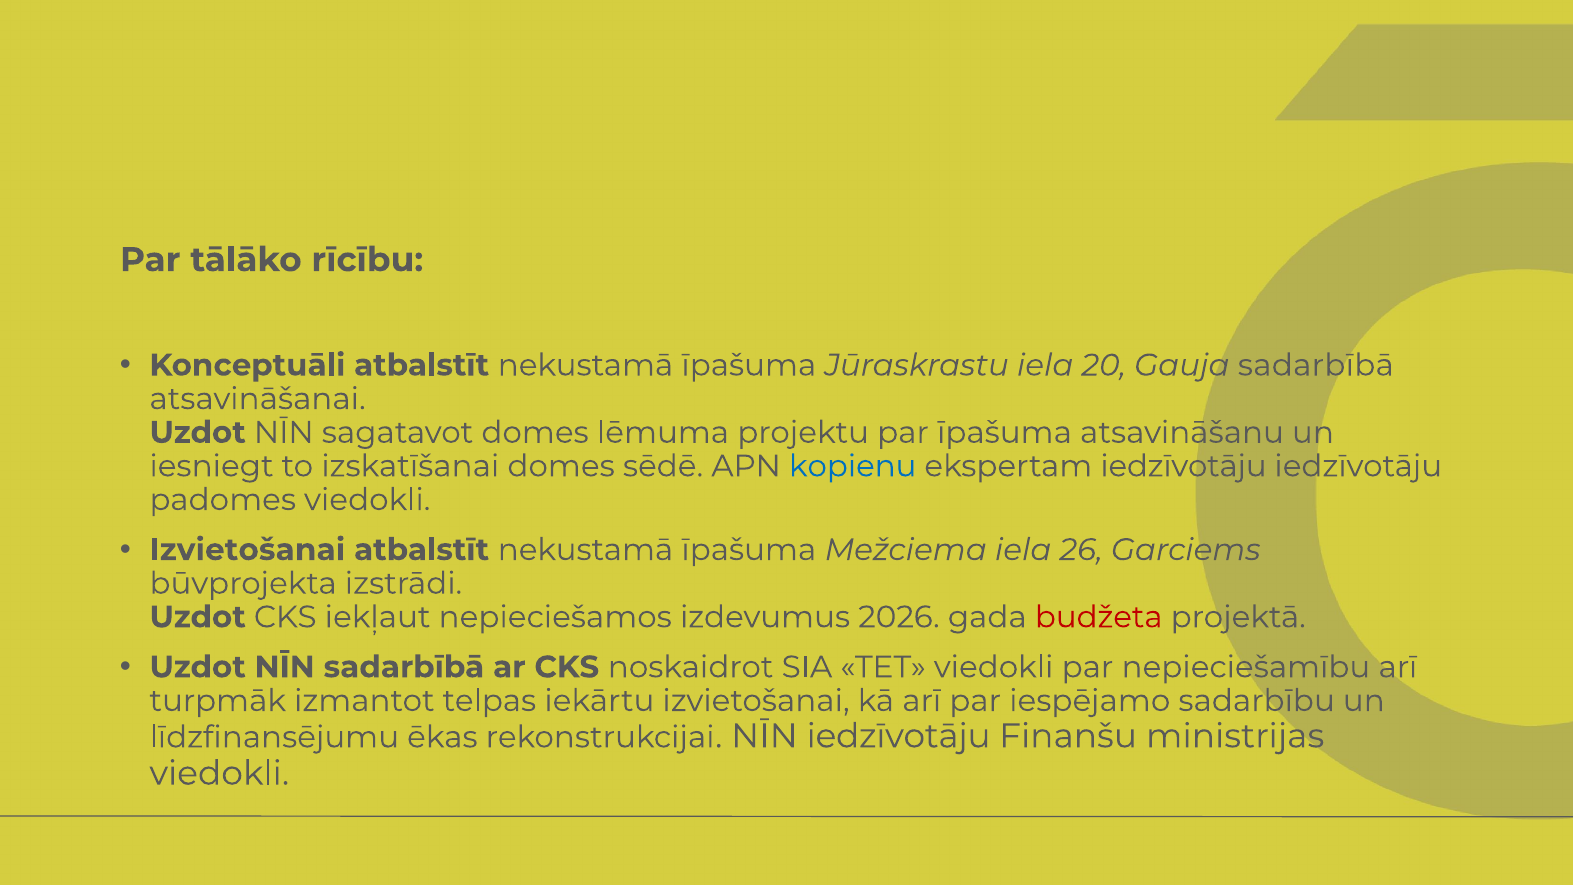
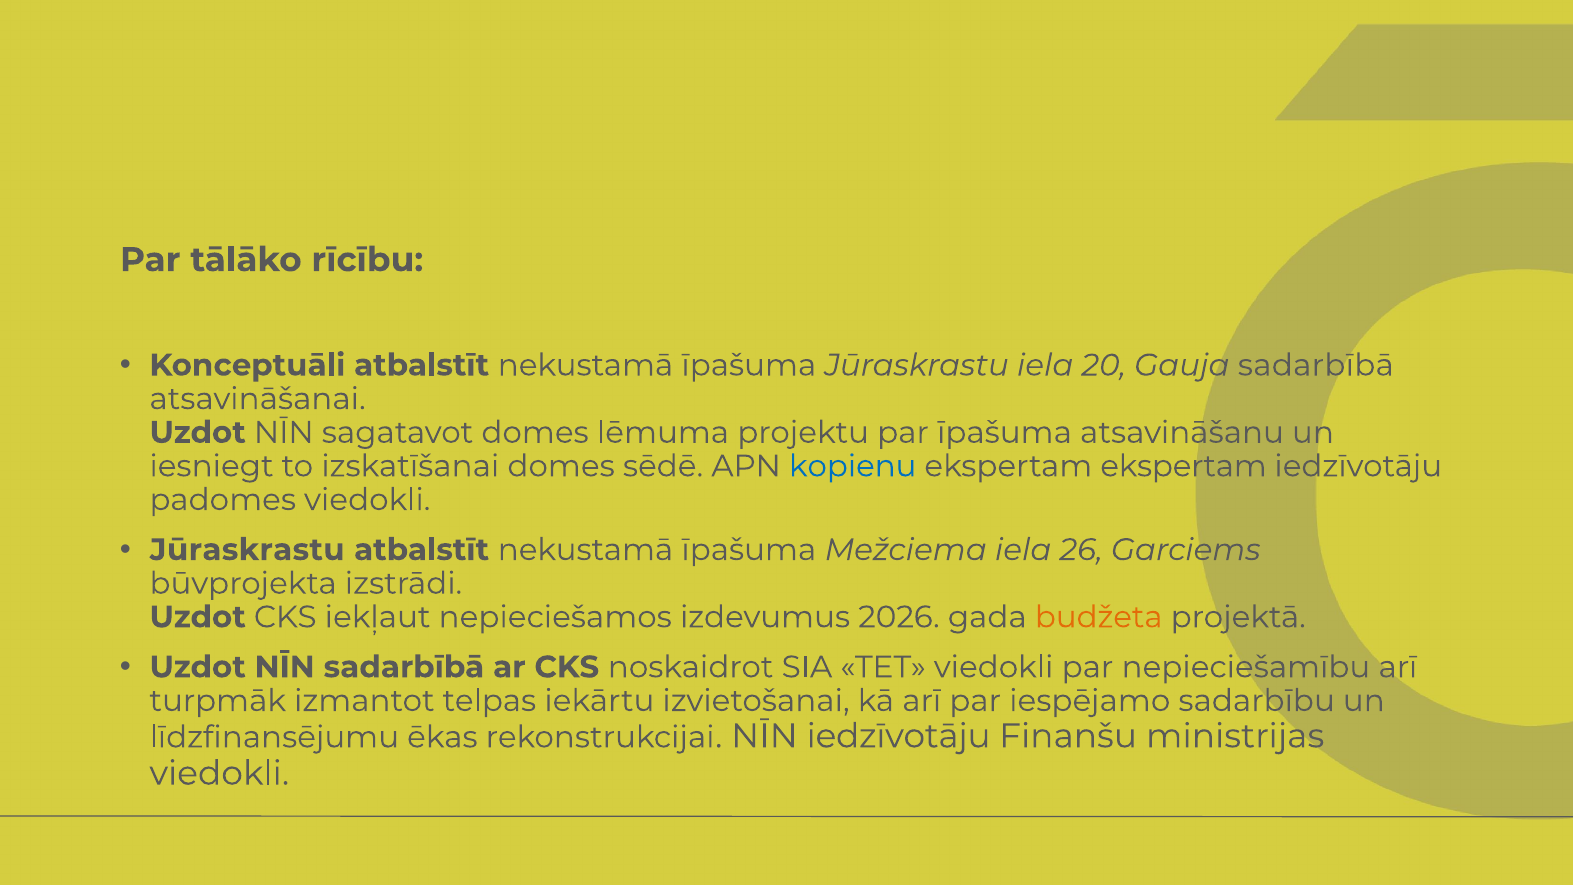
ekspertam iedzīvotāju: iedzīvotāju -> ekspertam
Izvietošanai at (247, 550): Izvietošanai -> Jūraskrastu
budžeta colour: red -> orange
